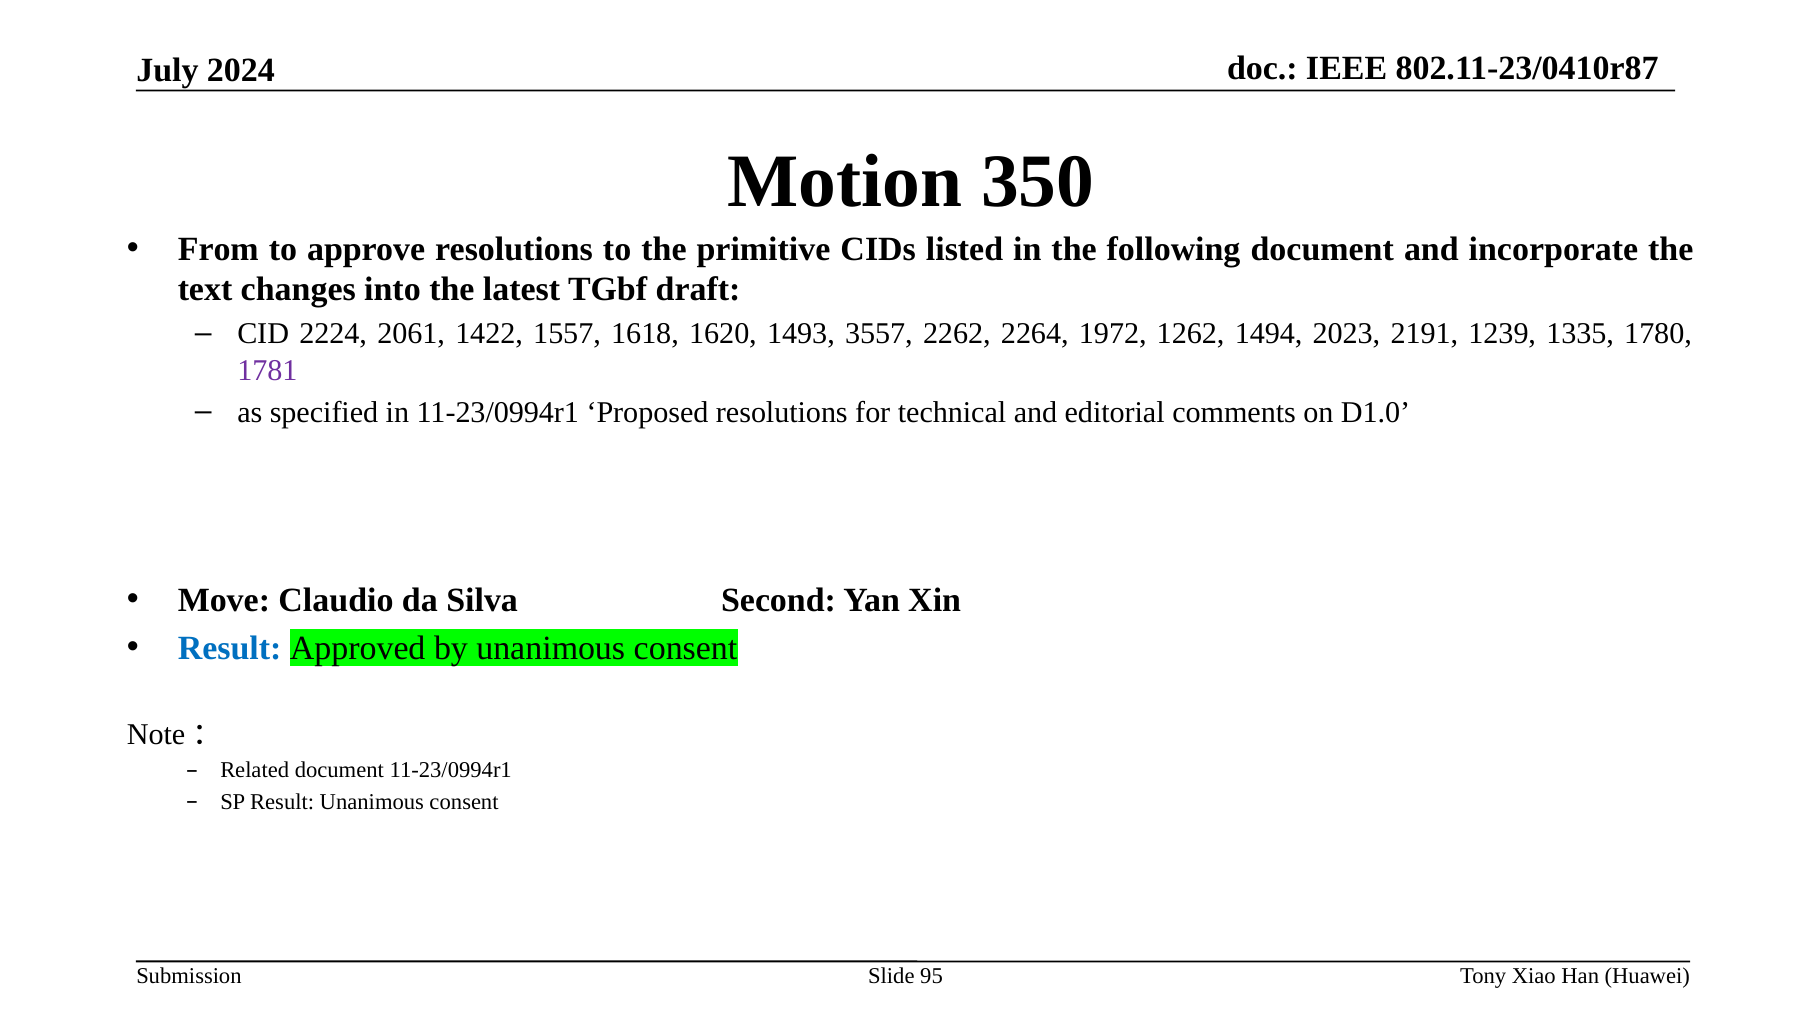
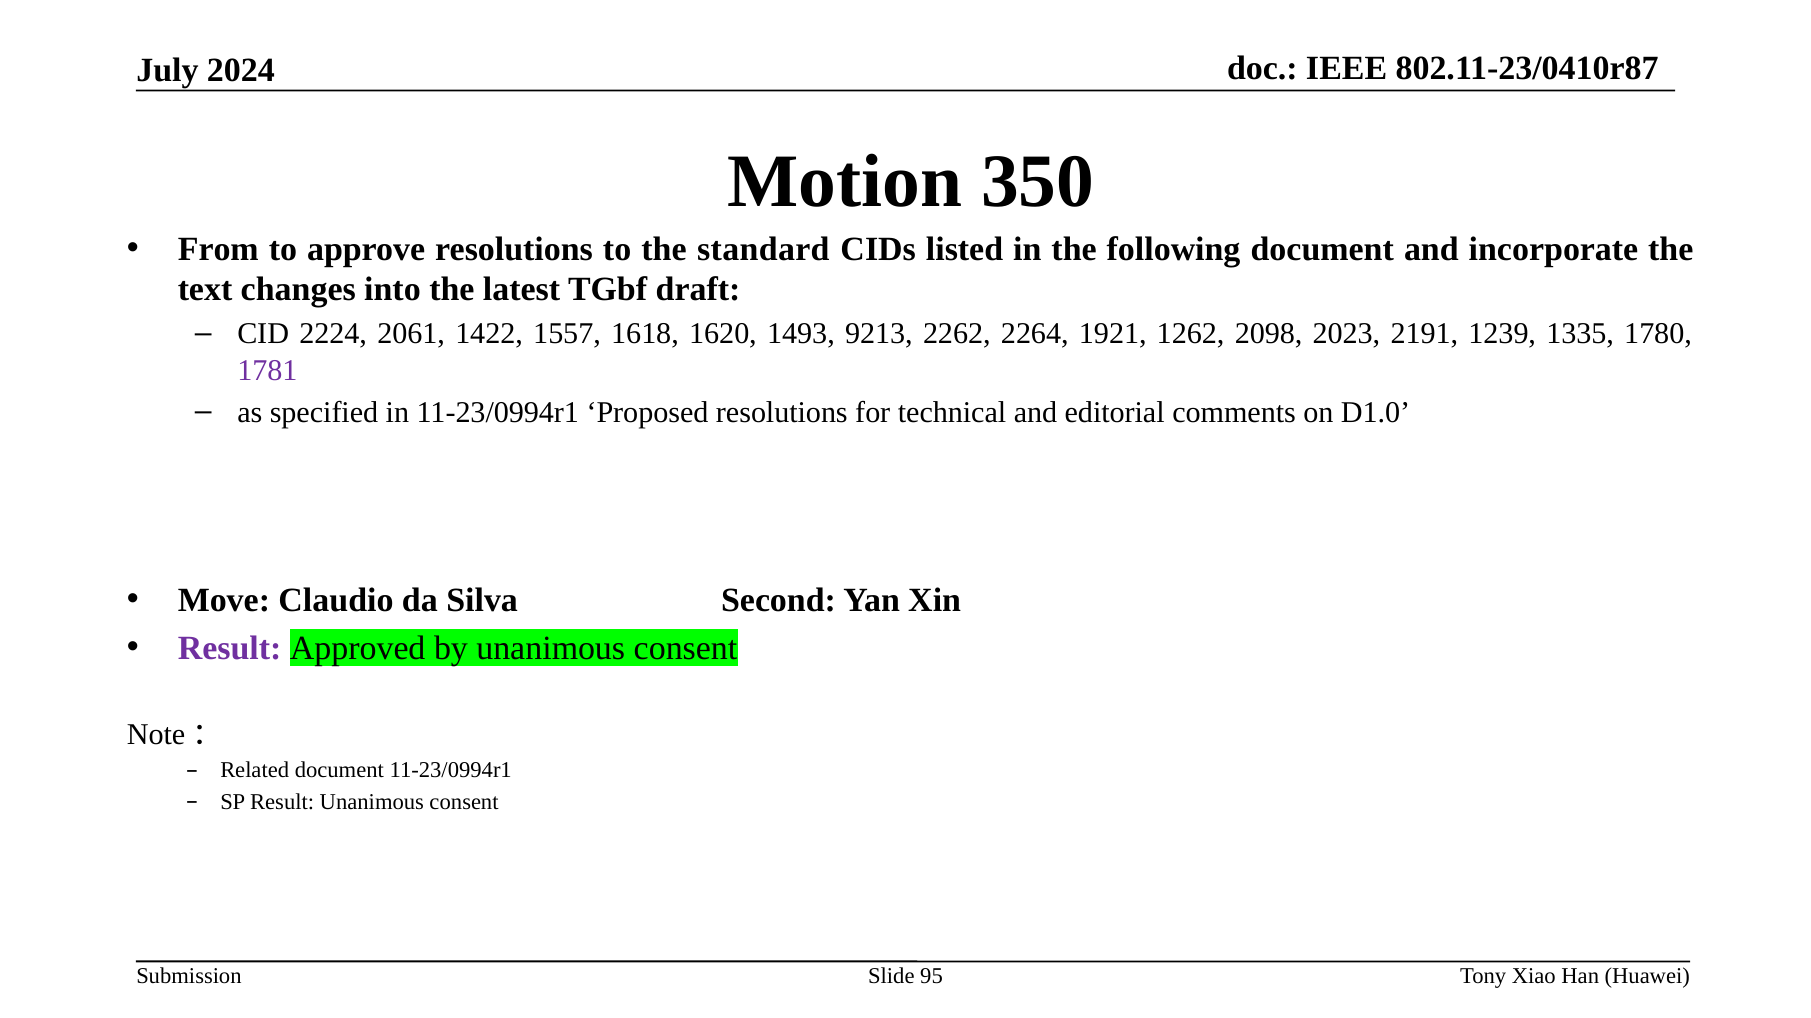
primitive: primitive -> standard
3557: 3557 -> 9213
1972: 1972 -> 1921
1494: 1494 -> 2098
Result at (230, 648) colour: blue -> purple
